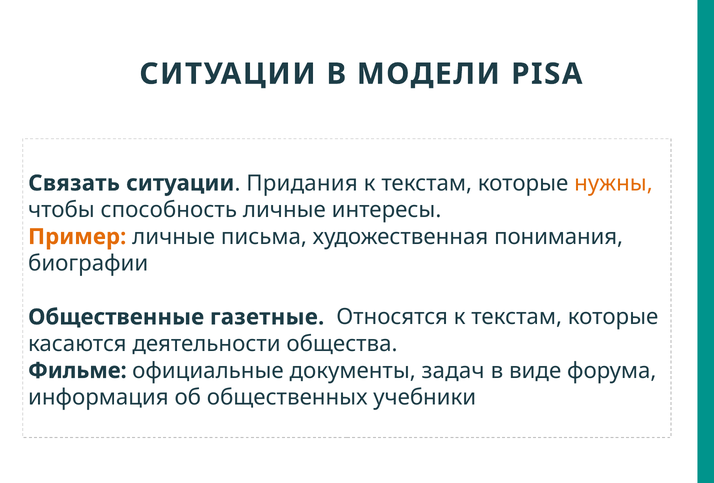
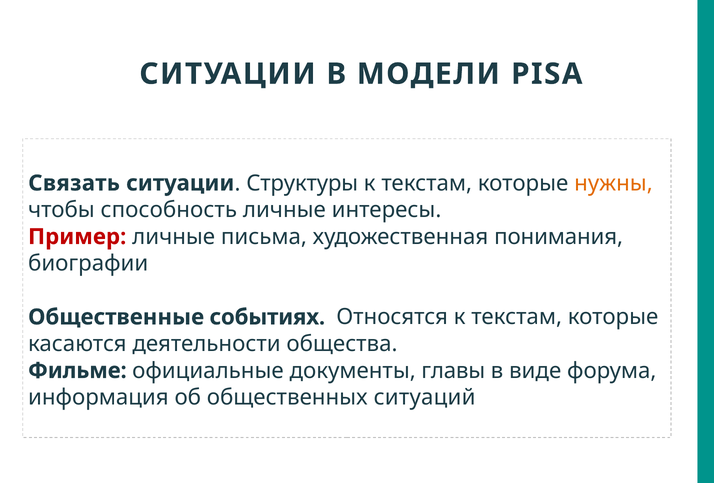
Придания: Придания -> Структуры
Пример colour: orange -> red
газетные: газетные -> событиях
задач: задач -> главы
учебники: учебники -> ситуаций
